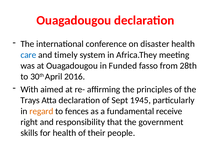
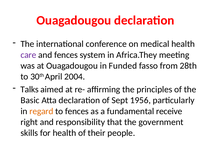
disaster: disaster -> medical
care colour: blue -> purple
and timely: timely -> fences
2016: 2016 -> 2004
With: With -> Talks
Trays: Trays -> Basic
1945: 1945 -> 1956
